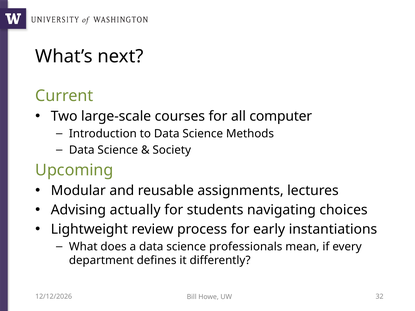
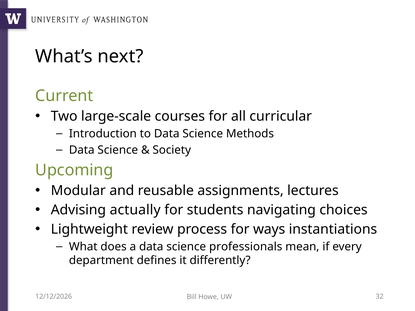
computer: computer -> curricular
early: early -> ways
